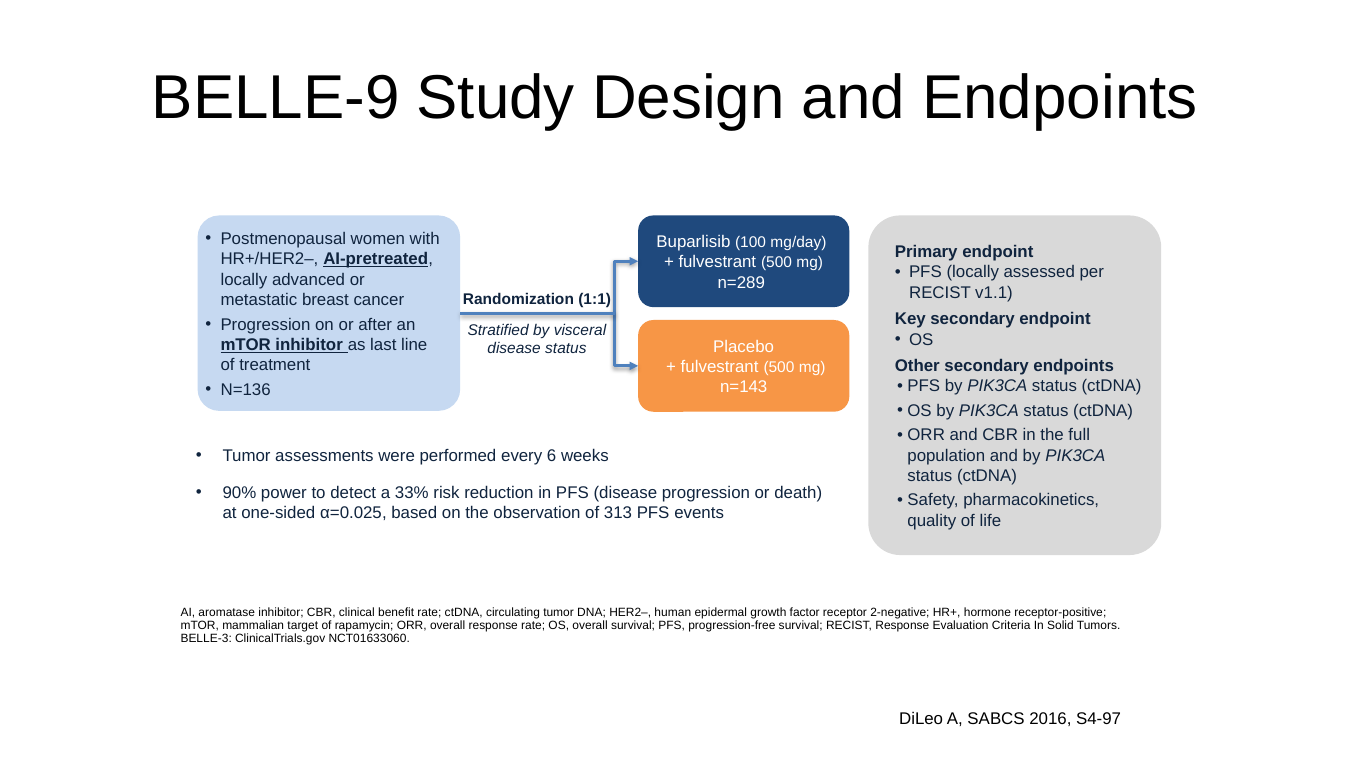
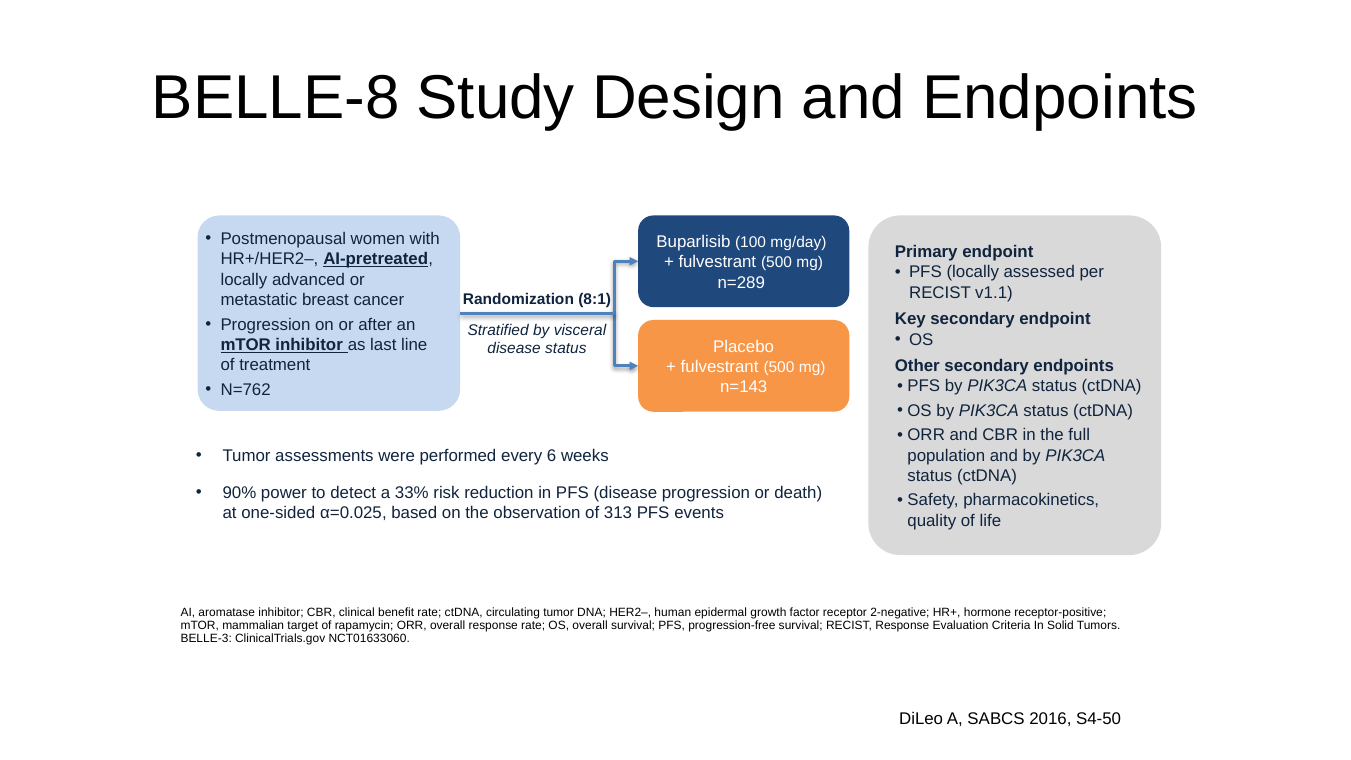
BELLE-9: BELLE-9 -> BELLE-8
1:1: 1:1 -> 8:1
N=136: N=136 -> N=762
S4-97: S4-97 -> S4-50
